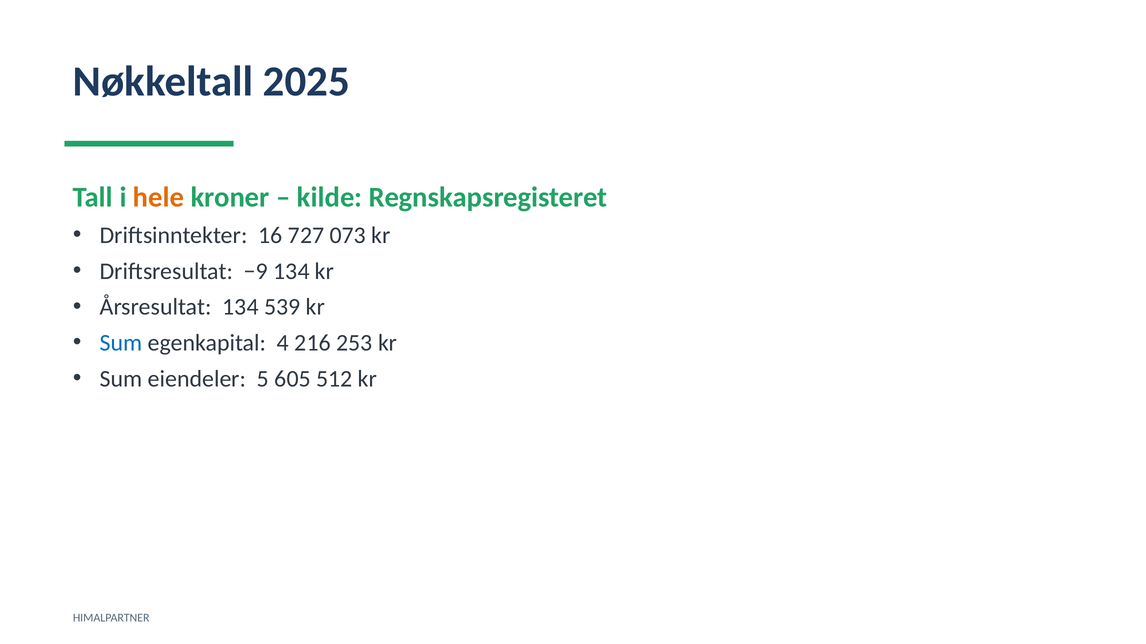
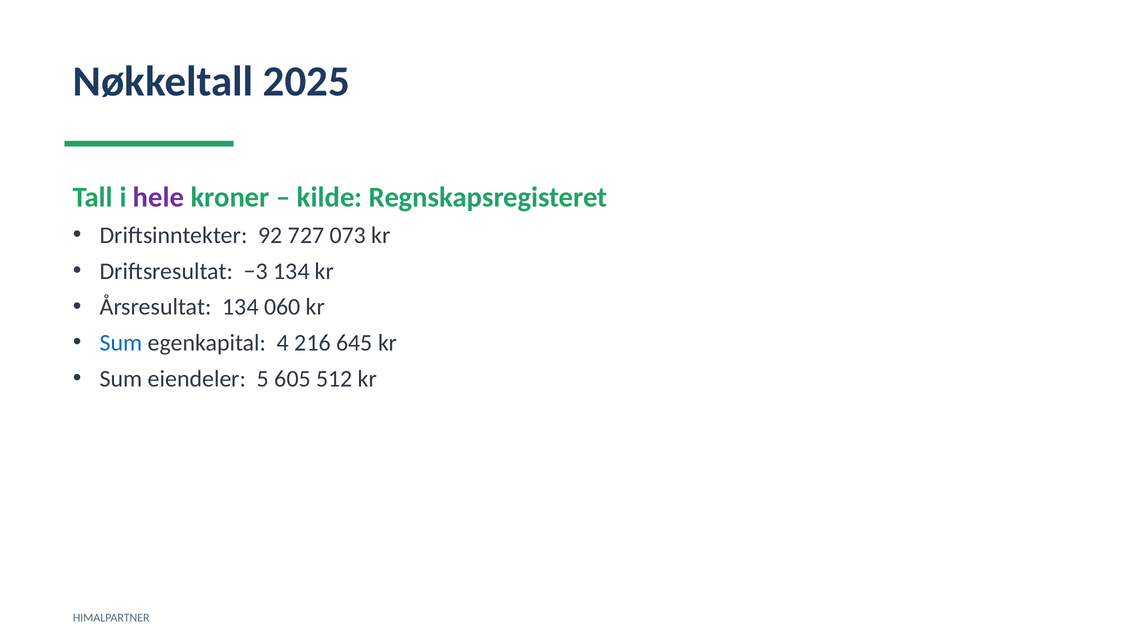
hele colour: orange -> purple
16: 16 -> 92
−9: −9 -> −3
539: 539 -> 060
253: 253 -> 645
